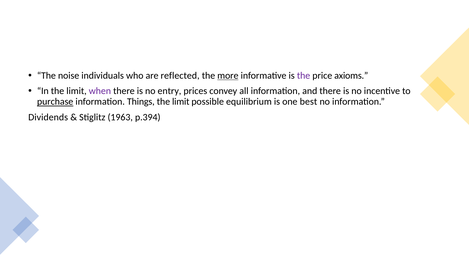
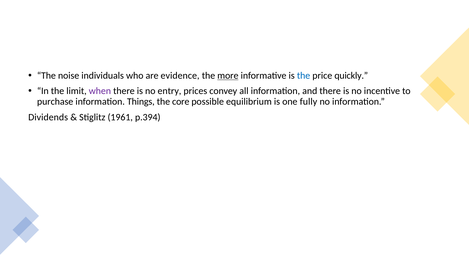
reflected: reflected -> evidence
the at (304, 76) colour: purple -> blue
axioms: axioms -> quickly
purchase underline: present -> none
limit at (181, 102): limit -> core
best: best -> fully
1963: 1963 -> 1961
